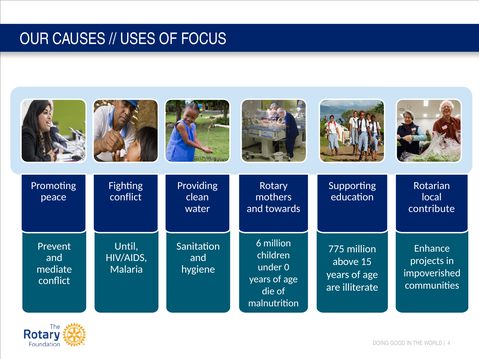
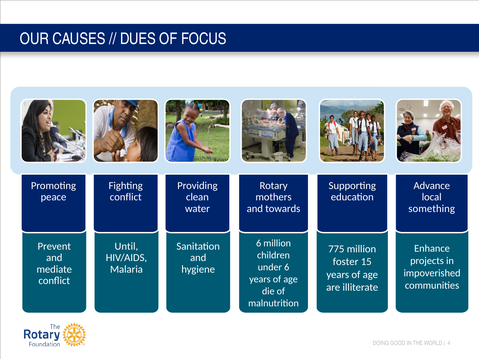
USES: USES -> DUES
Rotarian: Rotarian -> Advance
contribute: contribute -> something
above: above -> foster
under 0: 0 -> 6
